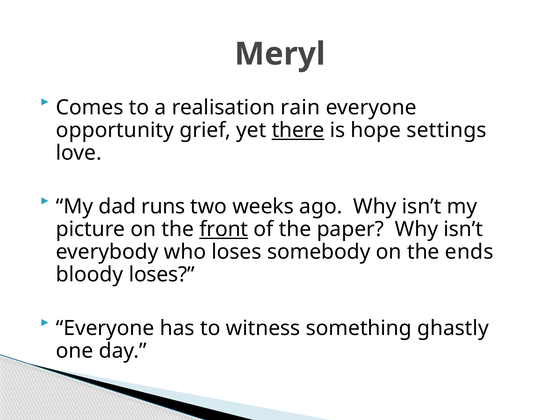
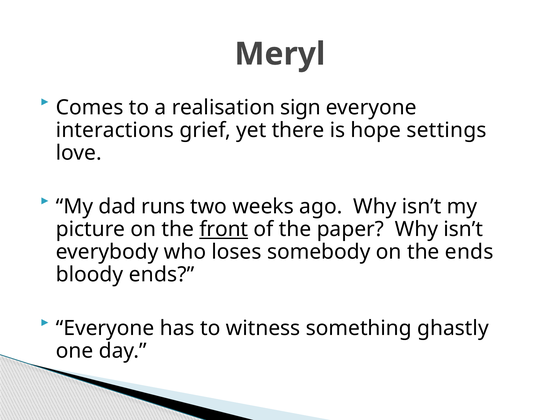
rain: rain -> sign
opportunity: opportunity -> interactions
there underline: present -> none
bloody loses: loses -> ends
